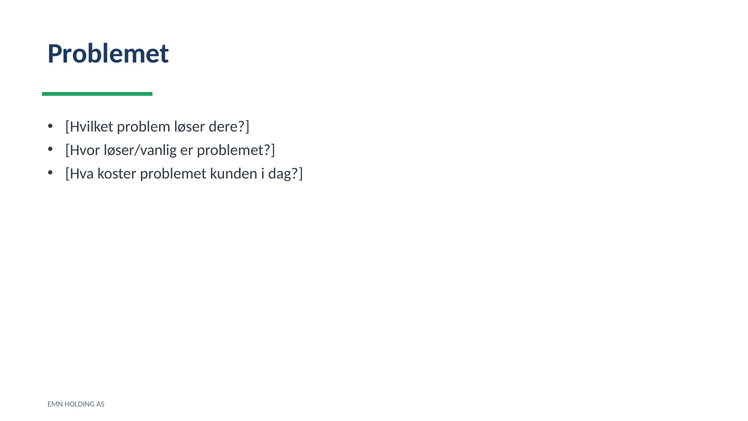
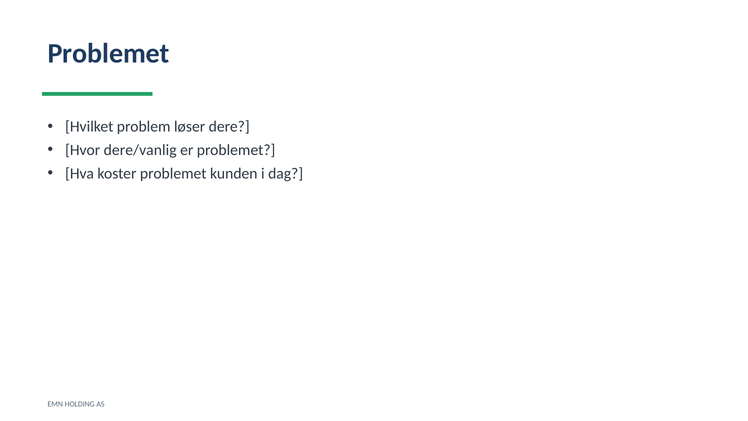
løser/vanlig: løser/vanlig -> dere/vanlig
